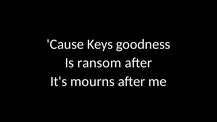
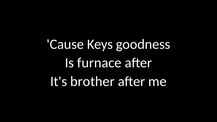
ransom: ransom -> furnace
mourns: mourns -> brother
